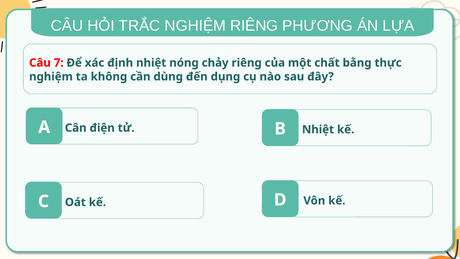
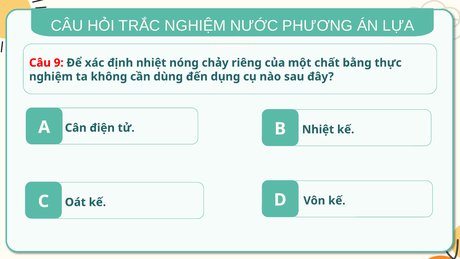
RIÊNG: RIÊNG -> NƯỚC
7: 7 -> 9
